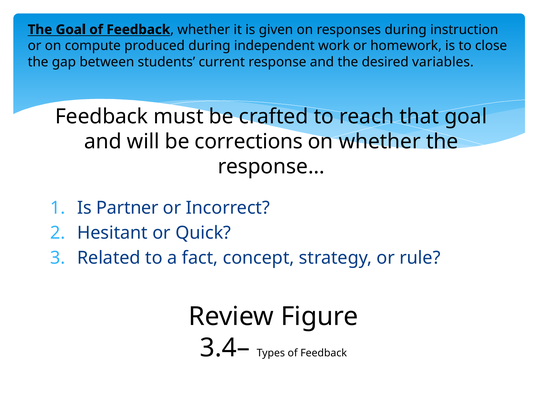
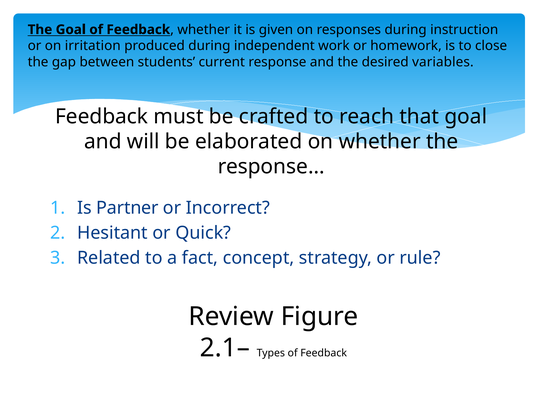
compute: compute -> irritation
corrections: corrections -> elaborated
3.4–: 3.4– -> 2.1–
